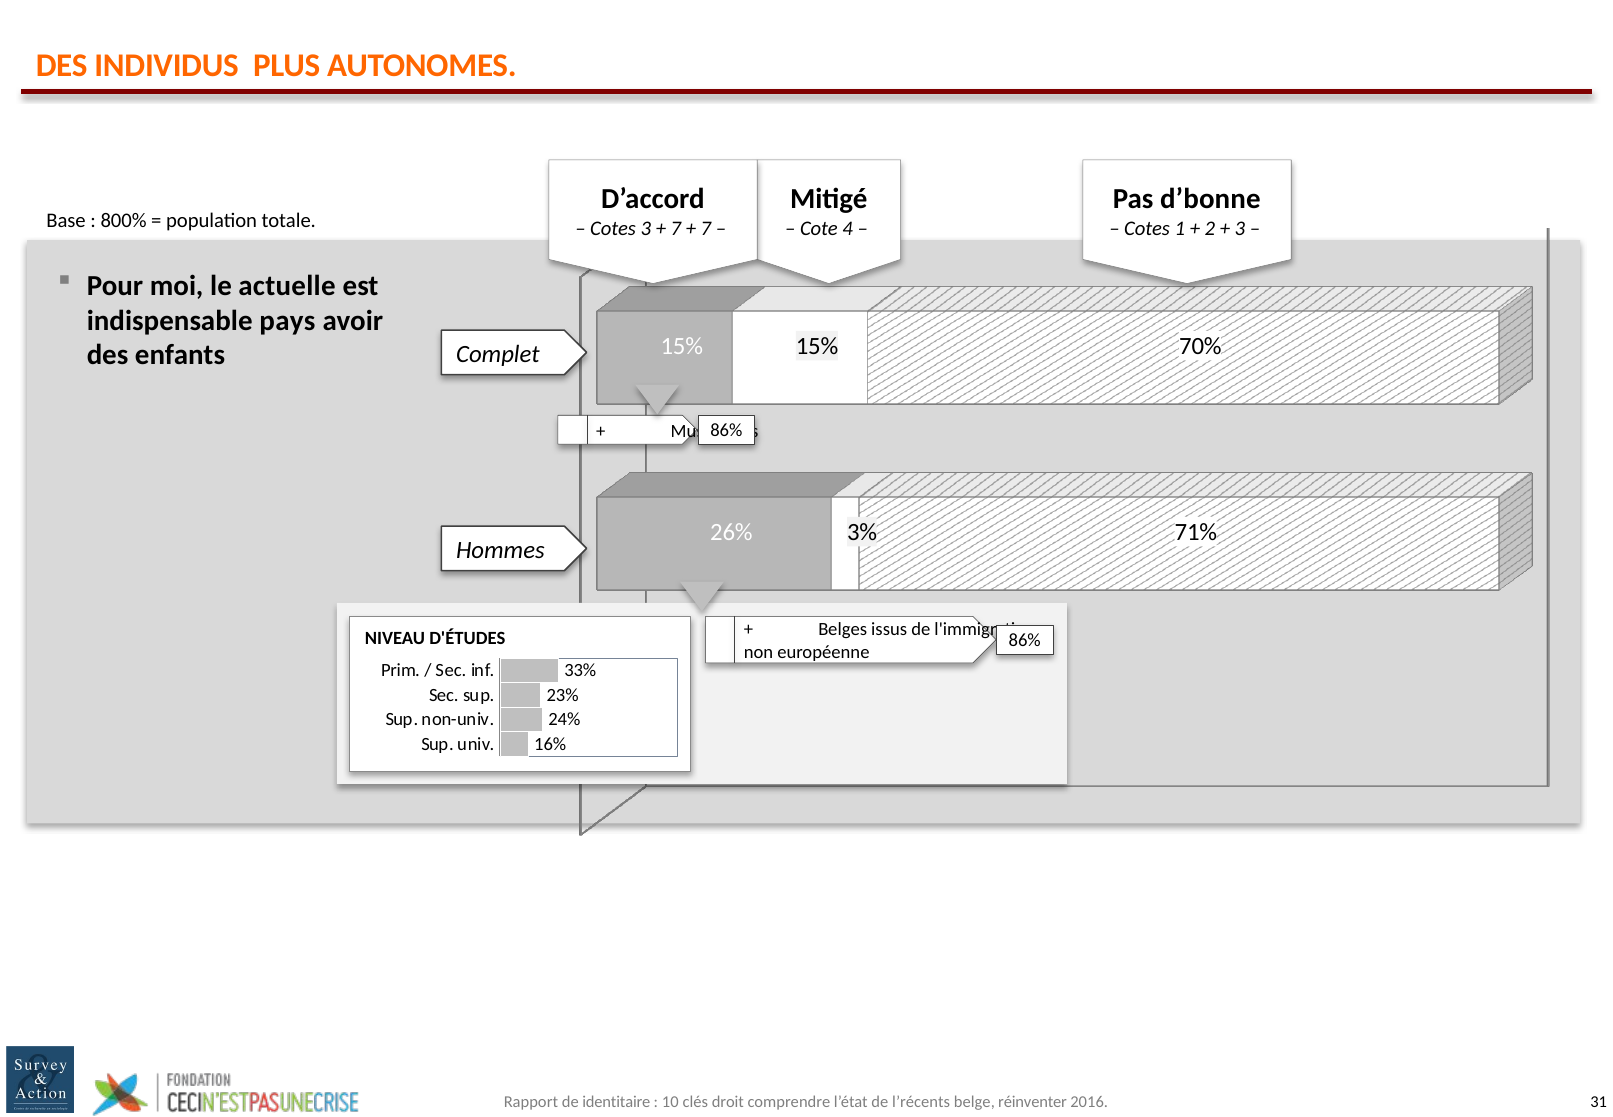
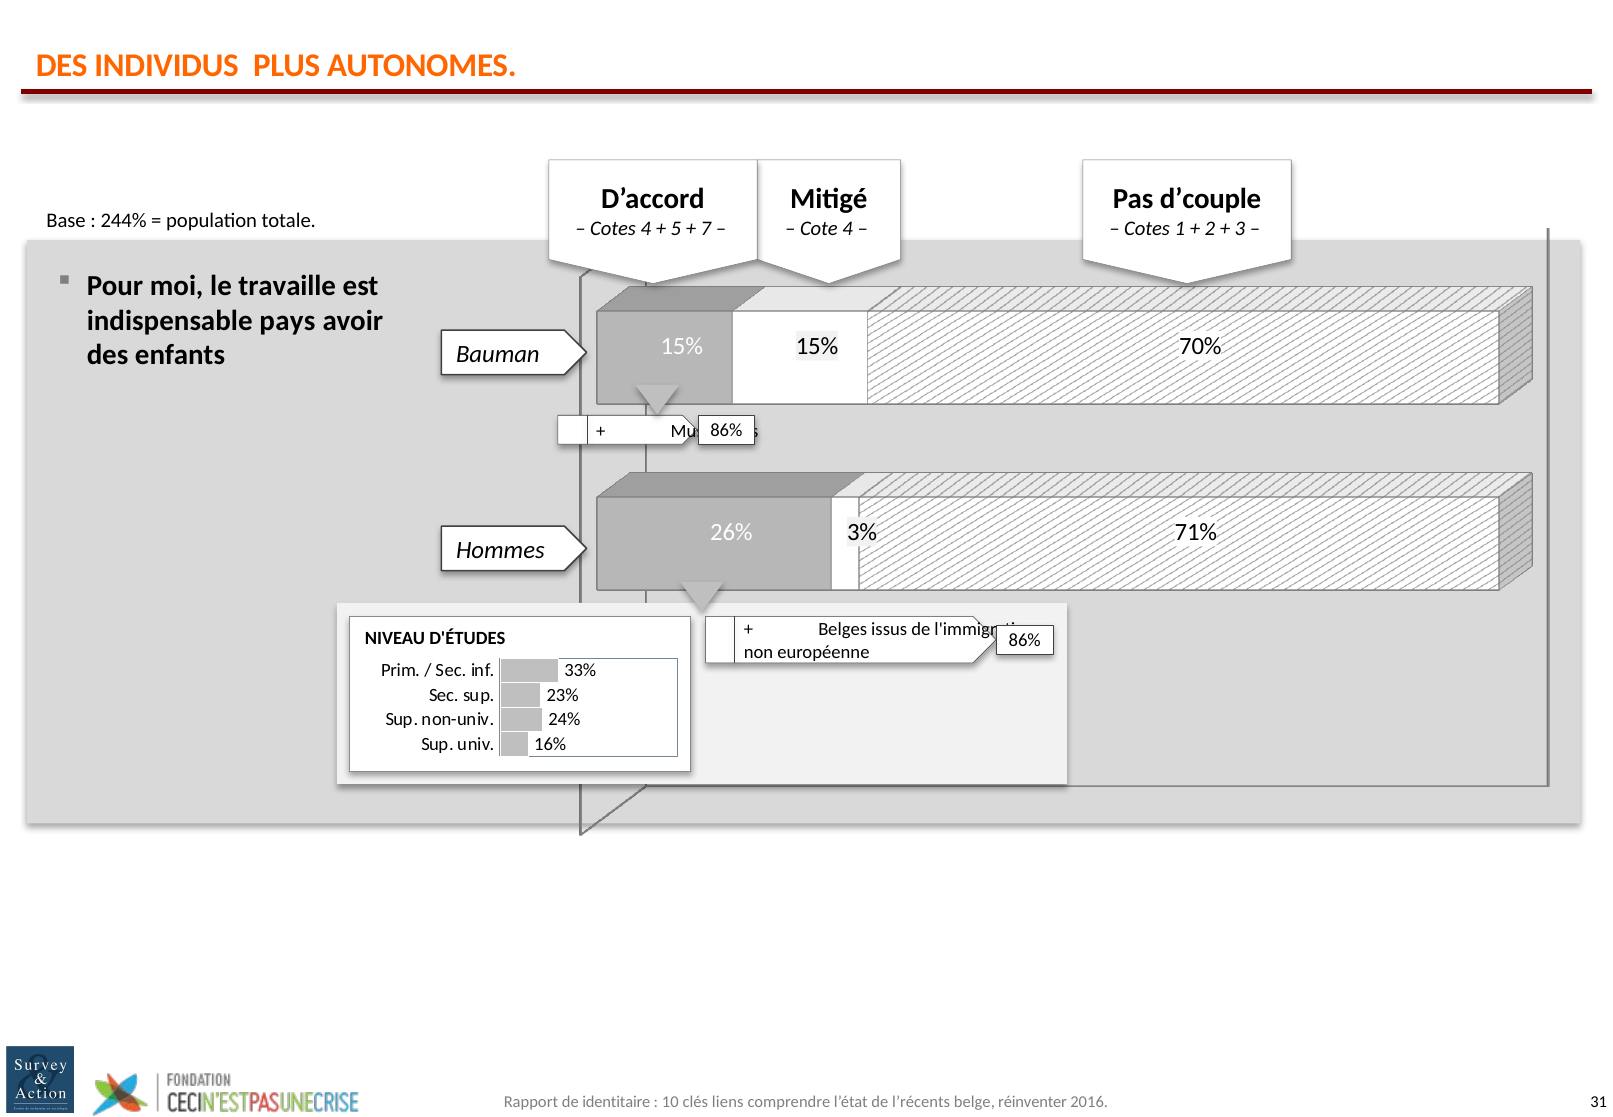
d’bonne: d’bonne -> d’couple
800%: 800% -> 244%
Cotes 3: 3 -> 4
7 at (676, 228): 7 -> 5
actuelle: actuelle -> travaille
Complet: Complet -> Bauman
droit: droit -> liens
